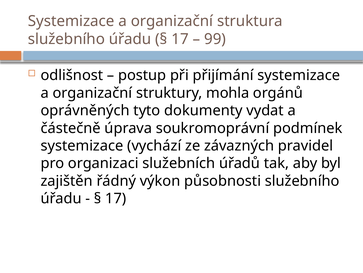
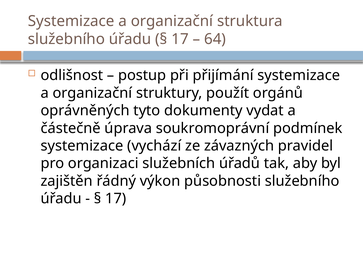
99: 99 -> 64
mohla: mohla -> použít
